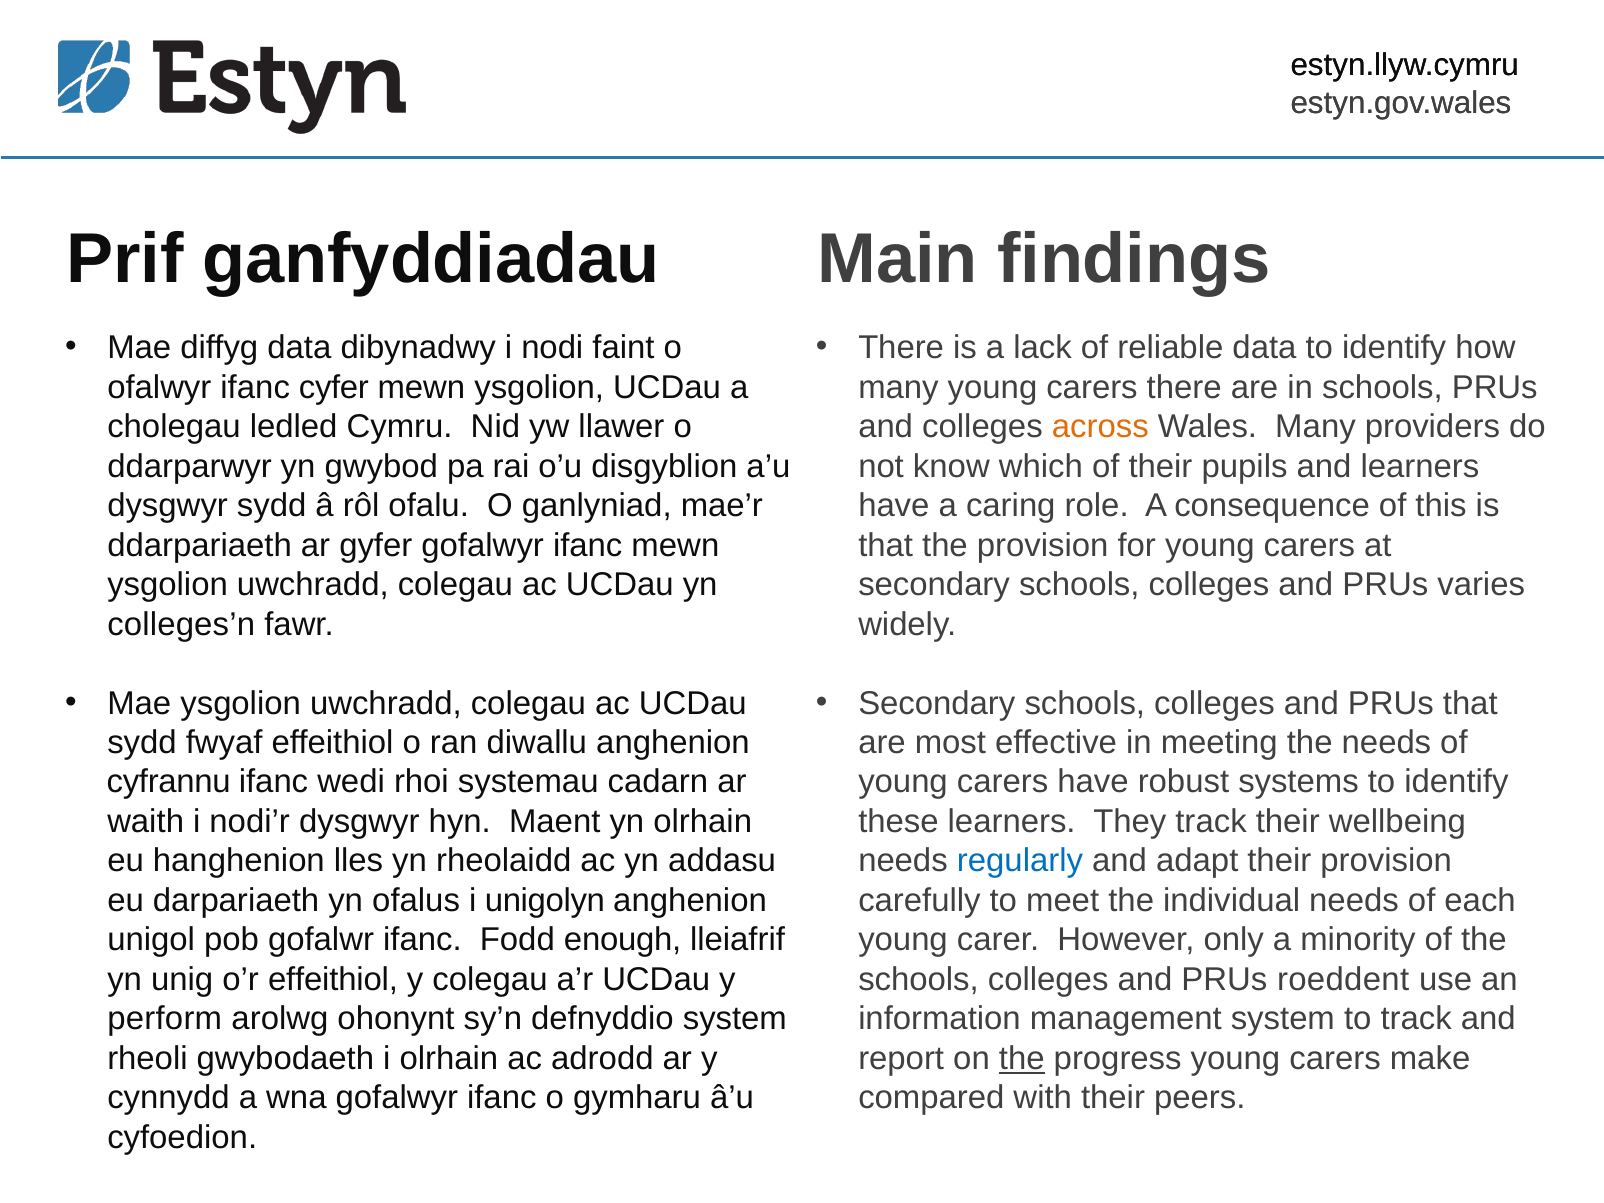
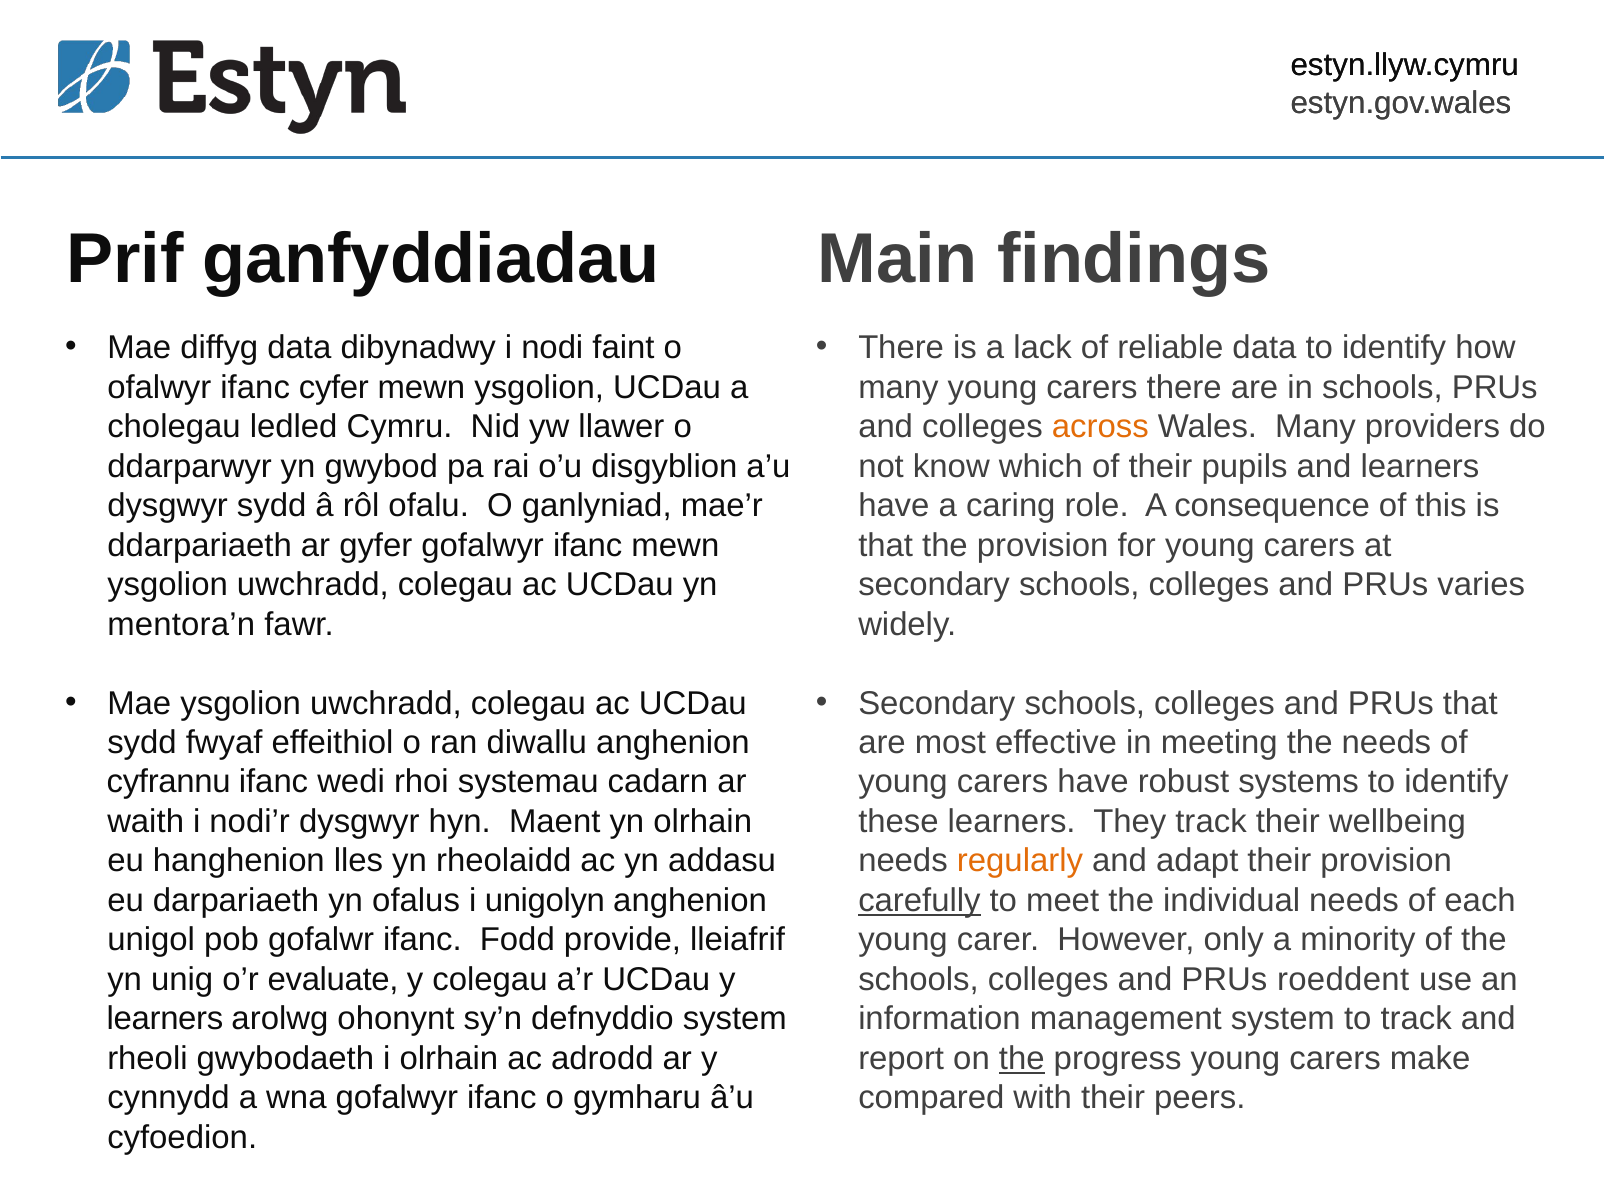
colleges’n: colleges’n -> mentora’n
regularly colour: blue -> orange
carefully underline: none -> present
enough: enough -> provide
o’r effeithiol: effeithiol -> evaluate
perform at (165, 1019): perform -> learners
